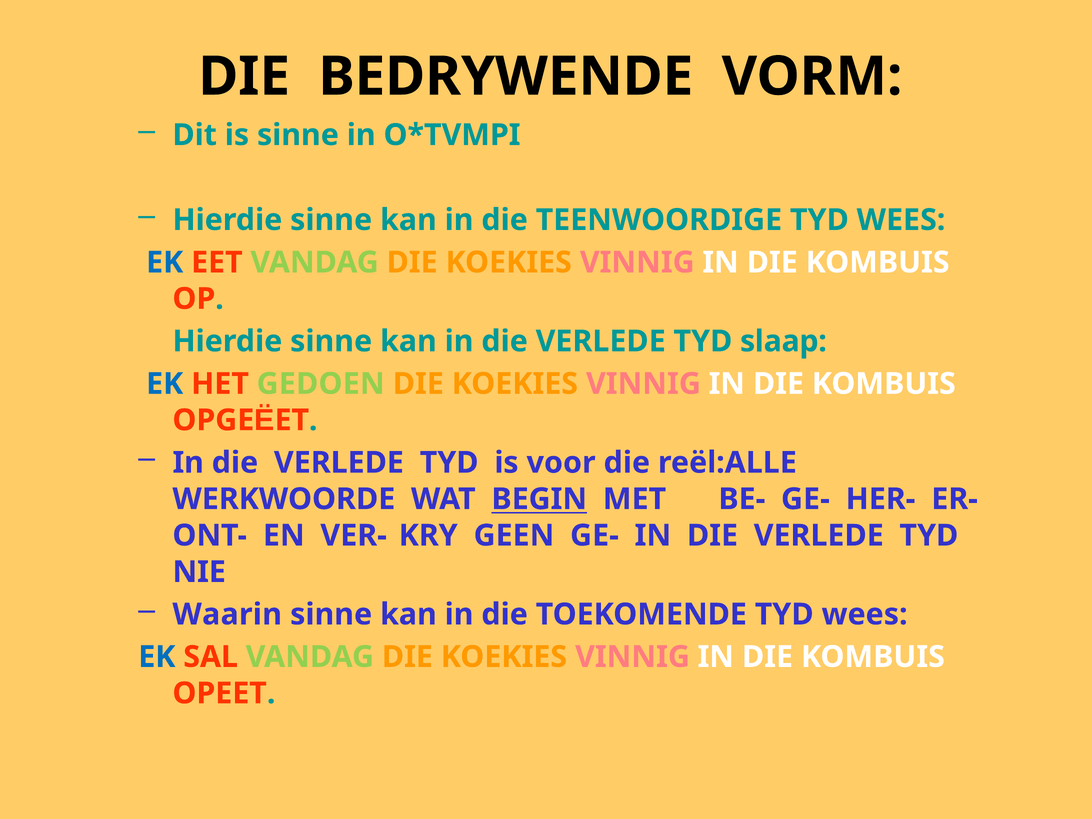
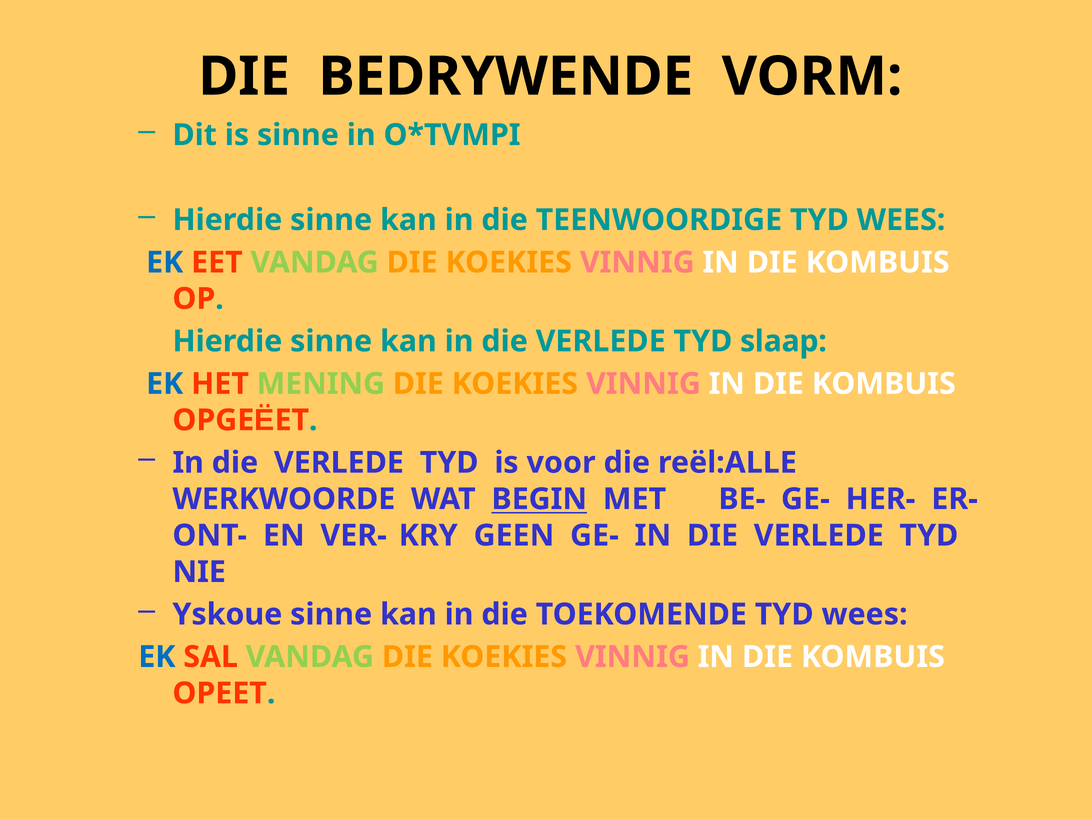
GEDOEN: GEDOEN -> MENING
Waarin: Waarin -> Yskoue
